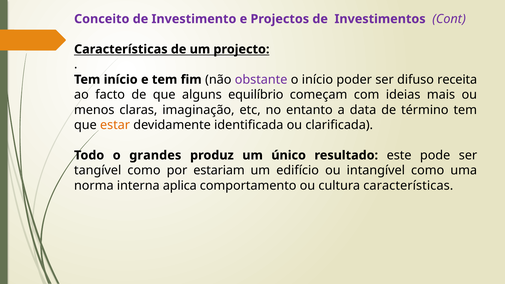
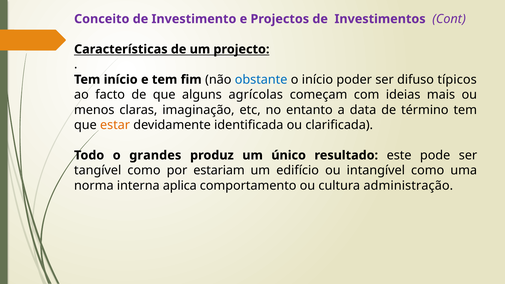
obstante colour: purple -> blue
receita: receita -> típicos
equilíbrio: equilíbrio -> agrícolas
cultura características: características -> administração
